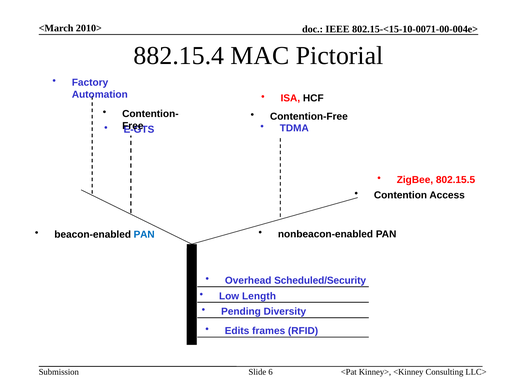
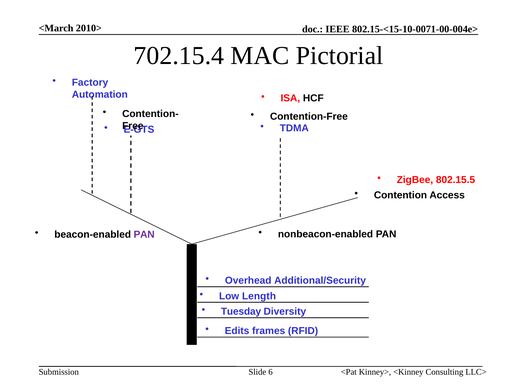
882.15.4: 882.15.4 -> 702.15.4
PAN at (144, 234) colour: blue -> purple
Scheduled/Security: Scheduled/Security -> Additional/Security
Pending: Pending -> Tuesday
